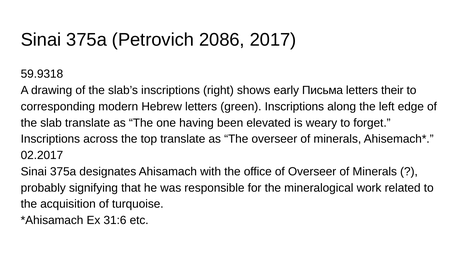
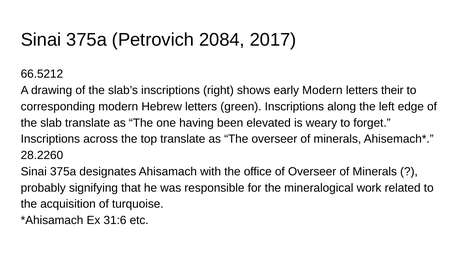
2086: 2086 -> 2084
59.9318: 59.9318 -> 66.5212
early Письма: Письма -> Modern
02.2017: 02.2017 -> 28.2260
